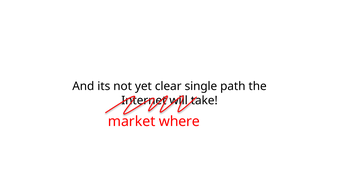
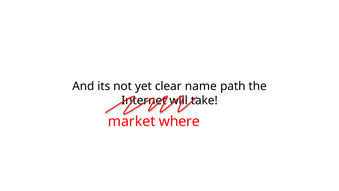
single: single -> name
